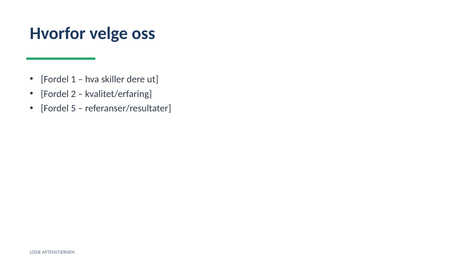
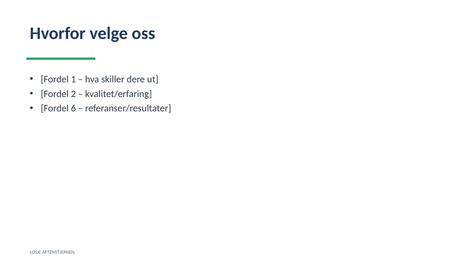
5: 5 -> 6
